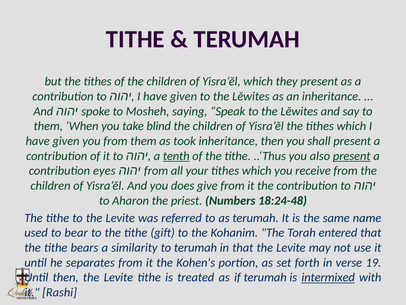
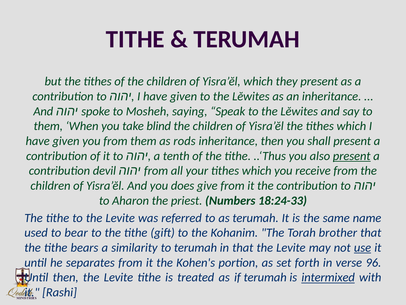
took: took -> rods
tenth underline: present -> none
eyes: eyes -> devil
18:24-48: 18:24-48 -> 18:24-33
entered: entered -> brother
use underline: none -> present
19: 19 -> 96
